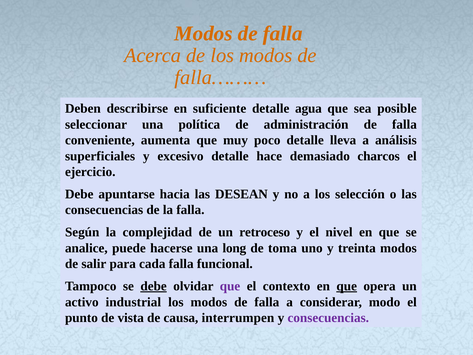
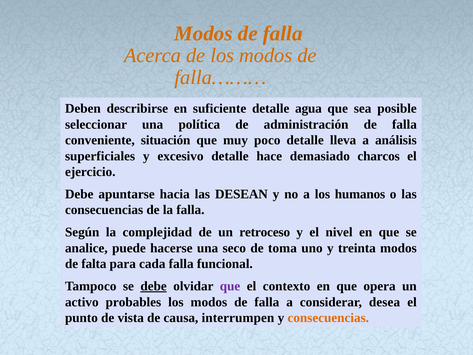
aumenta: aumenta -> situación
selección: selección -> humanos
long: long -> seco
salir: salir -> falta
que at (347, 286) underline: present -> none
industrial: industrial -> probables
modo: modo -> desea
consecuencias at (328, 318) colour: purple -> orange
